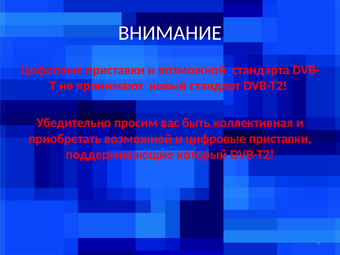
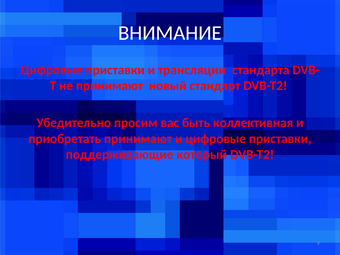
и возможной: возможной -> трансляции
приобретать возможной: возможной -> принимают
